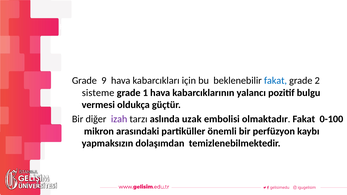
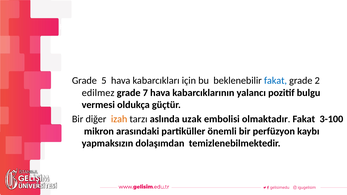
9: 9 -> 5
sisteme: sisteme -> edilmez
1: 1 -> 7
izah colour: purple -> orange
0-100: 0-100 -> 3-100
